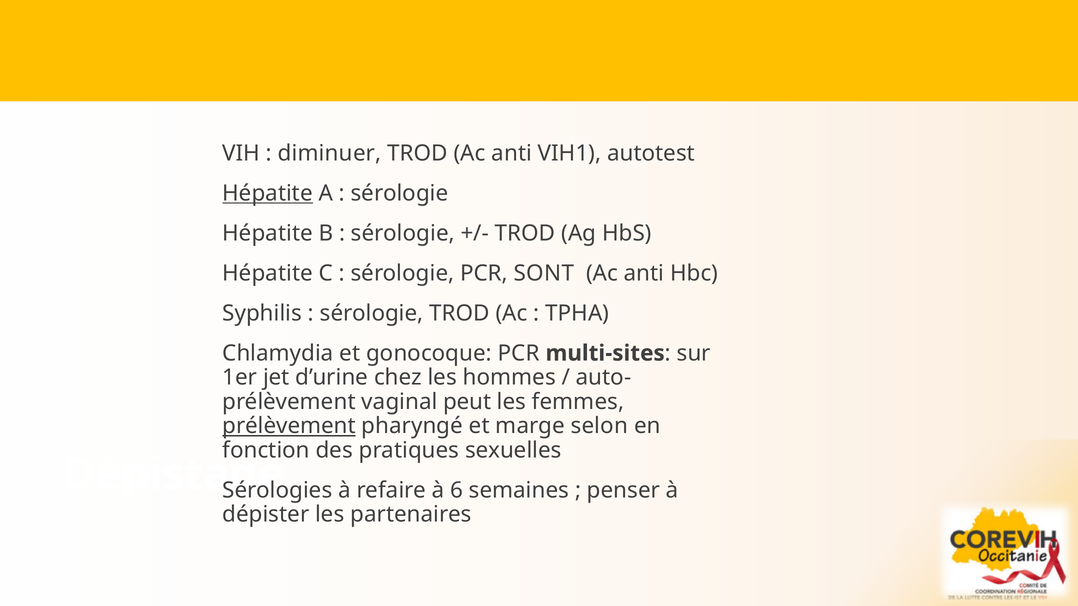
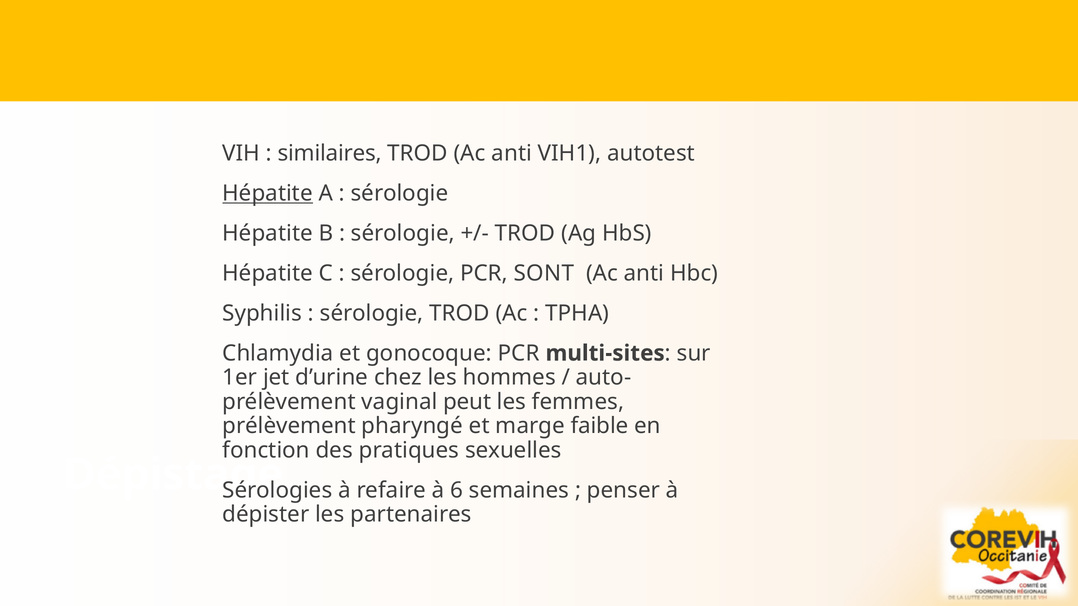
diminuer: diminuer -> similaires
prélèvement at (289, 426) underline: present -> none
selon: selon -> faible
